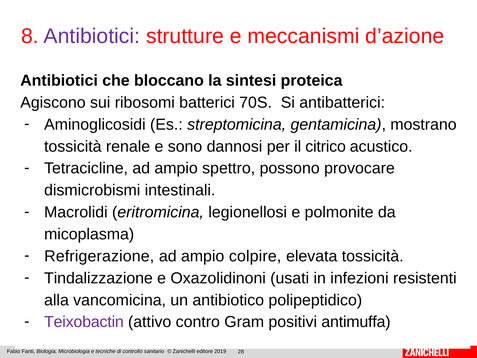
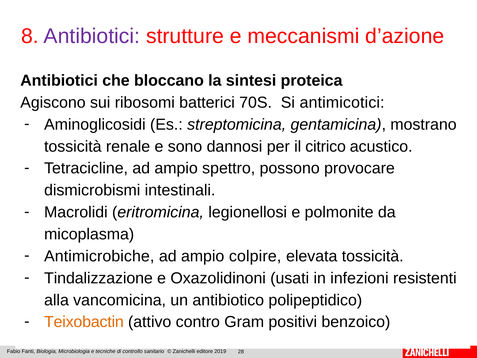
antibatterici: antibatterici -> antimicotici
Refrigerazione: Refrigerazione -> Antimicrobiche
Teixobactin colour: purple -> orange
antimuffa: antimuffa -> benzoico
